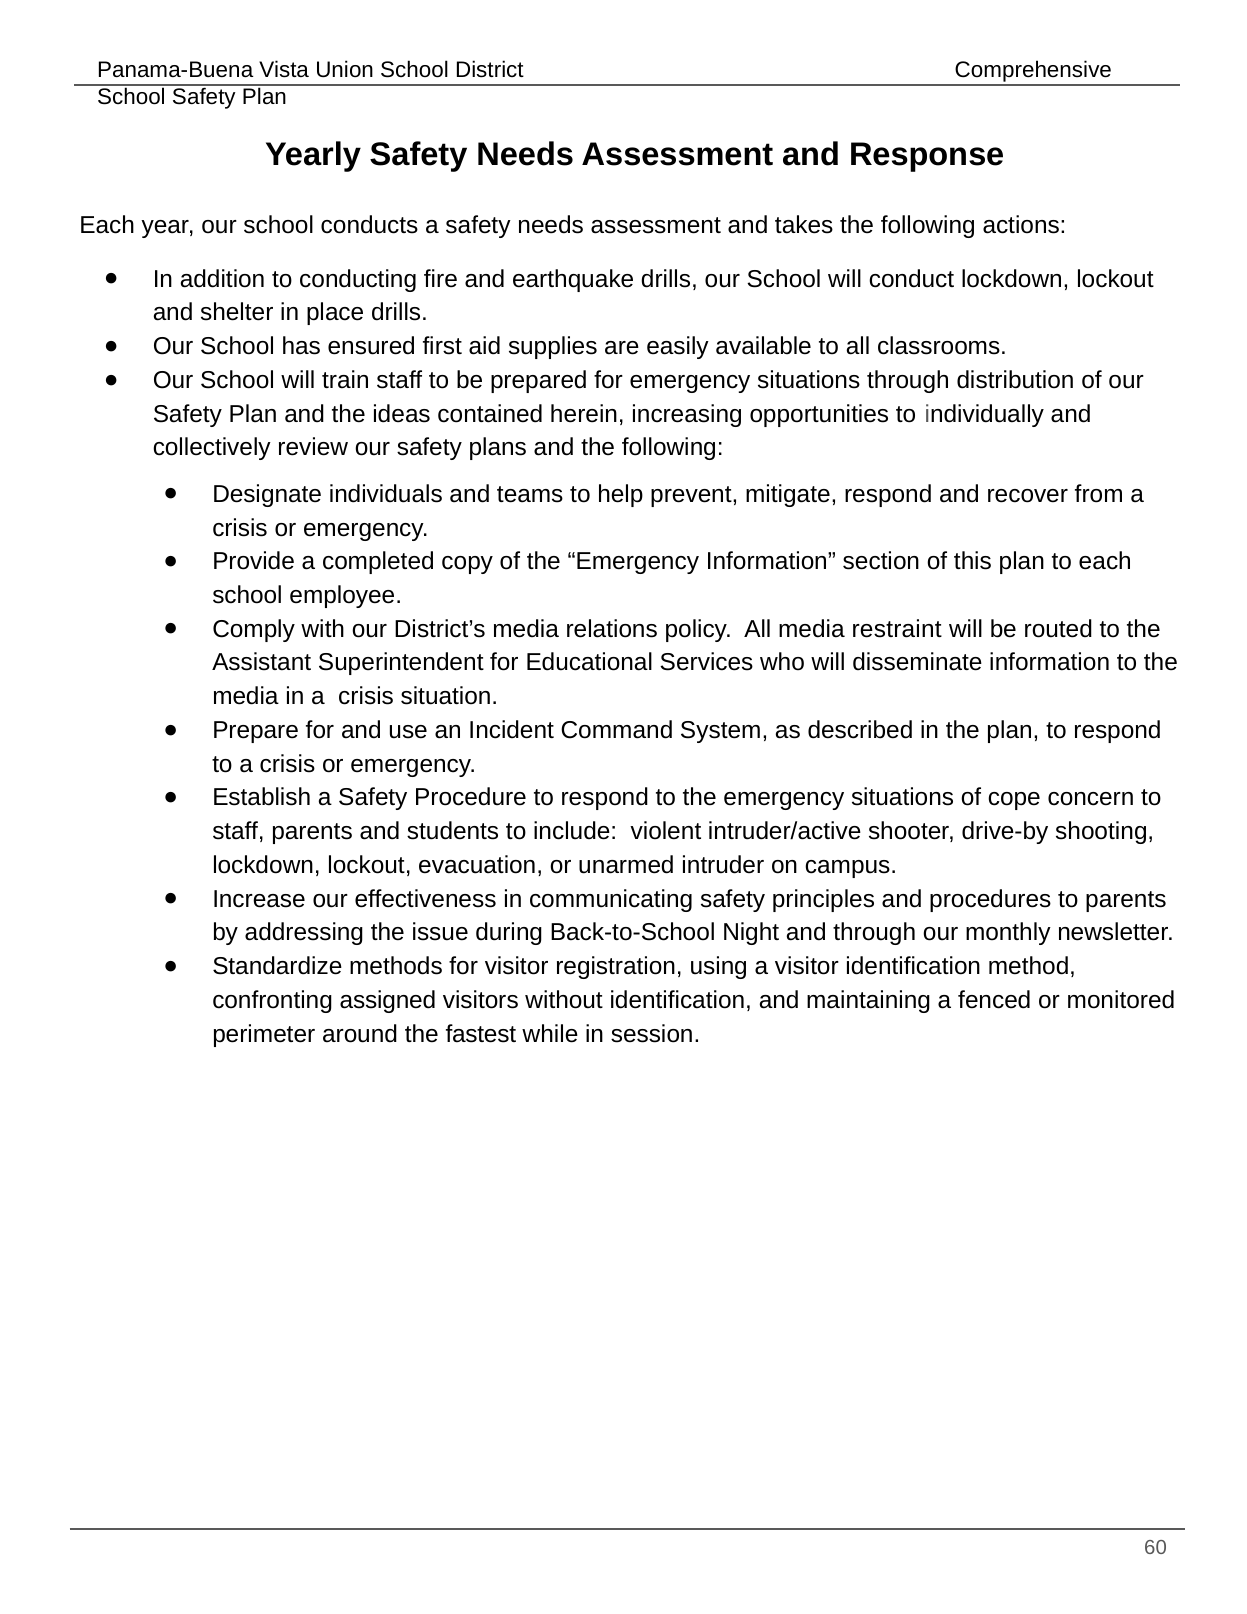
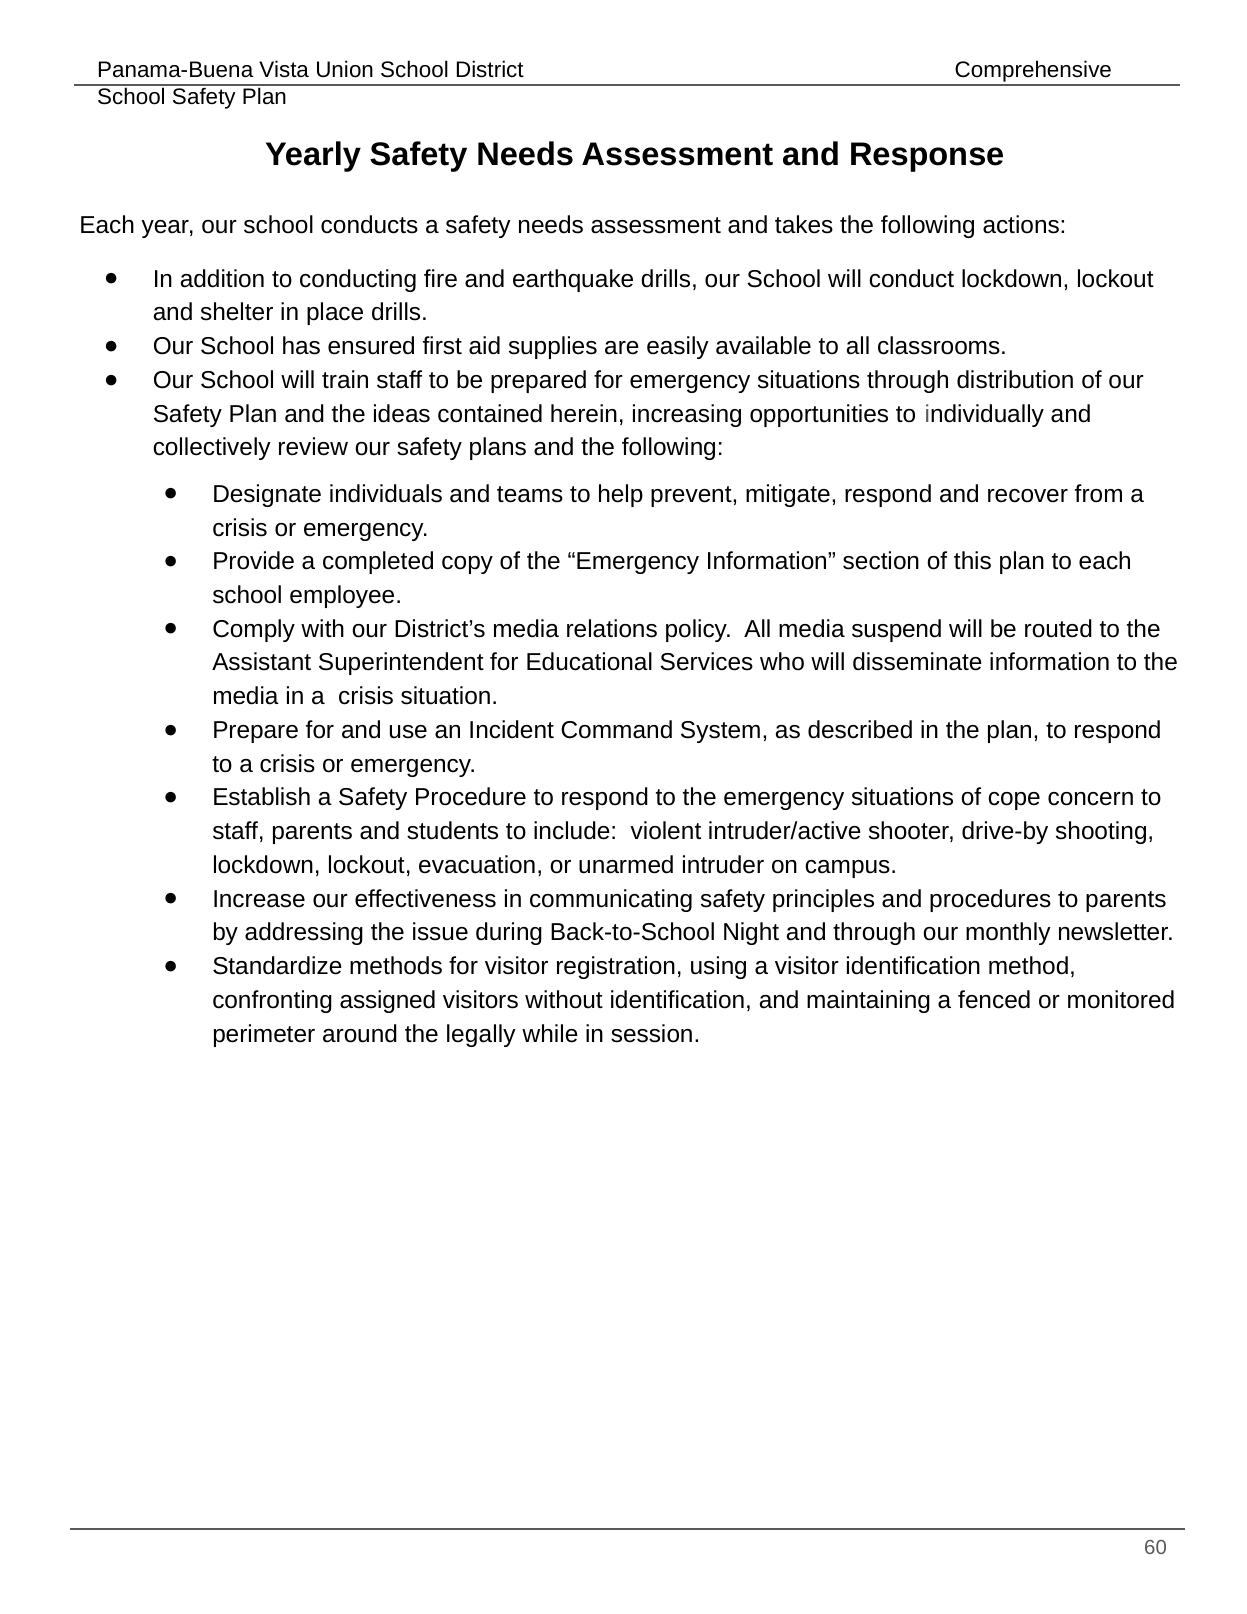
restraint: restraint -> suspend
fastest: fastest -> legally
